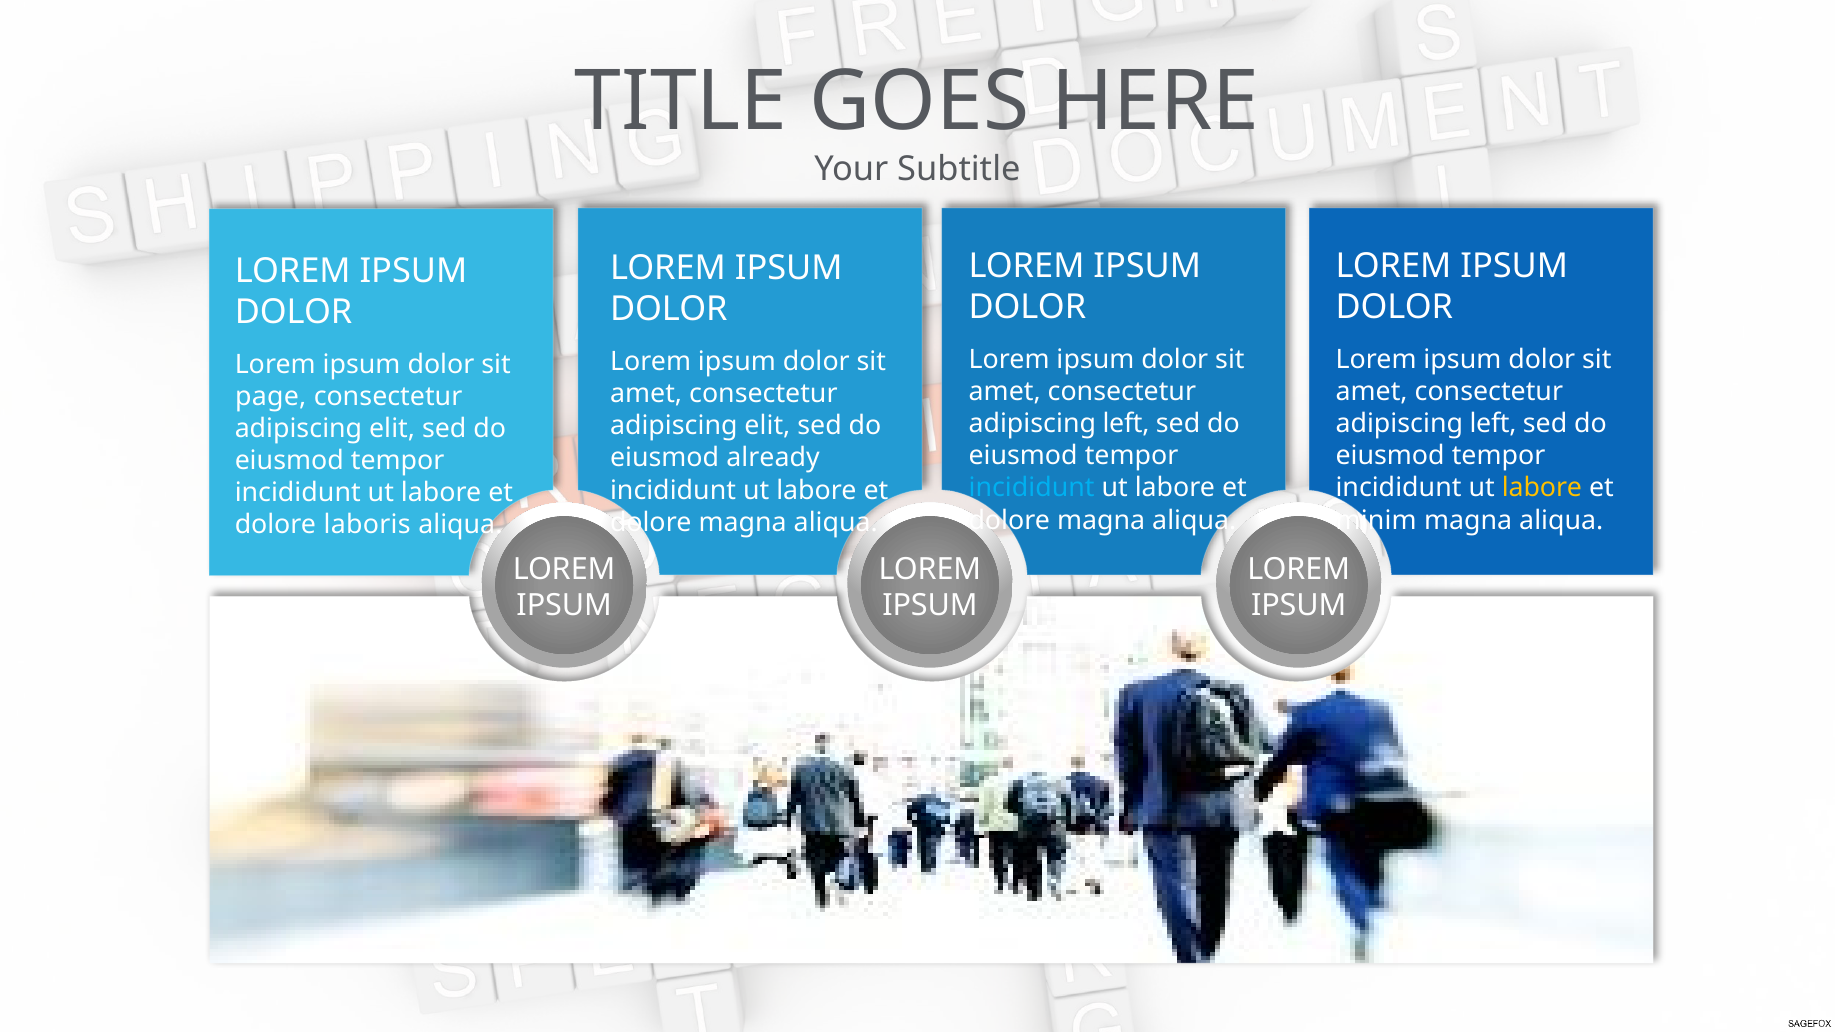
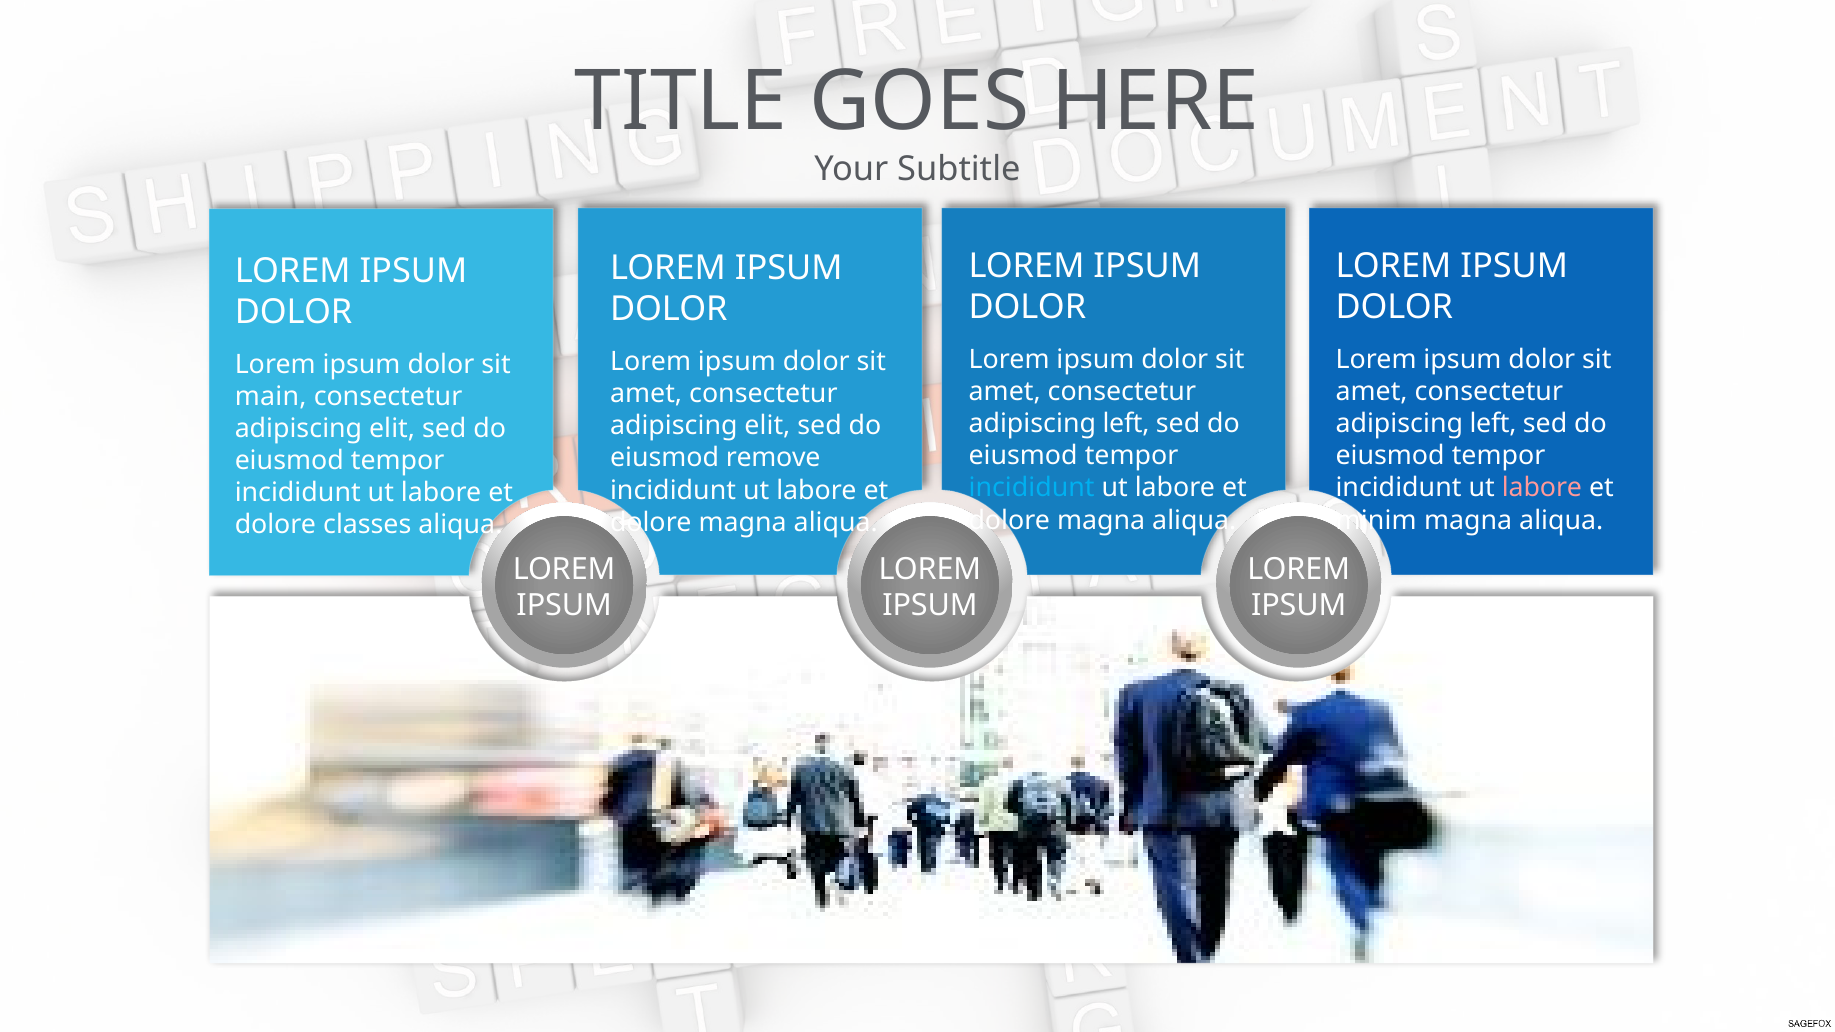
page: page -> main
already: already -> remove
labore at (1542, 488) colour: yellow -> pink
laboris: laboris -> classes
